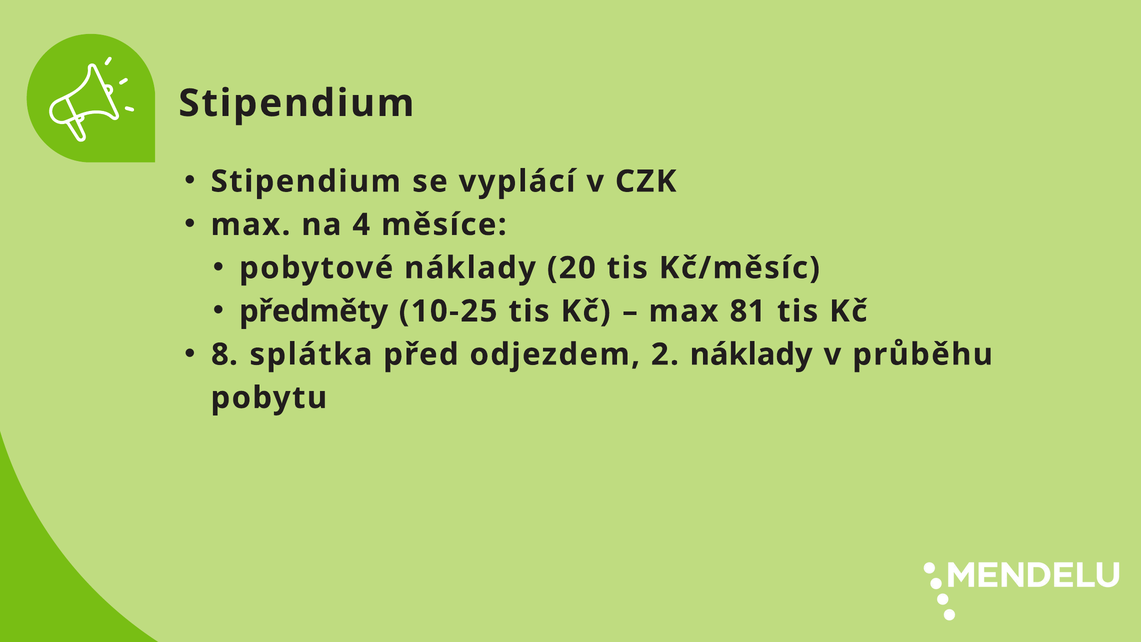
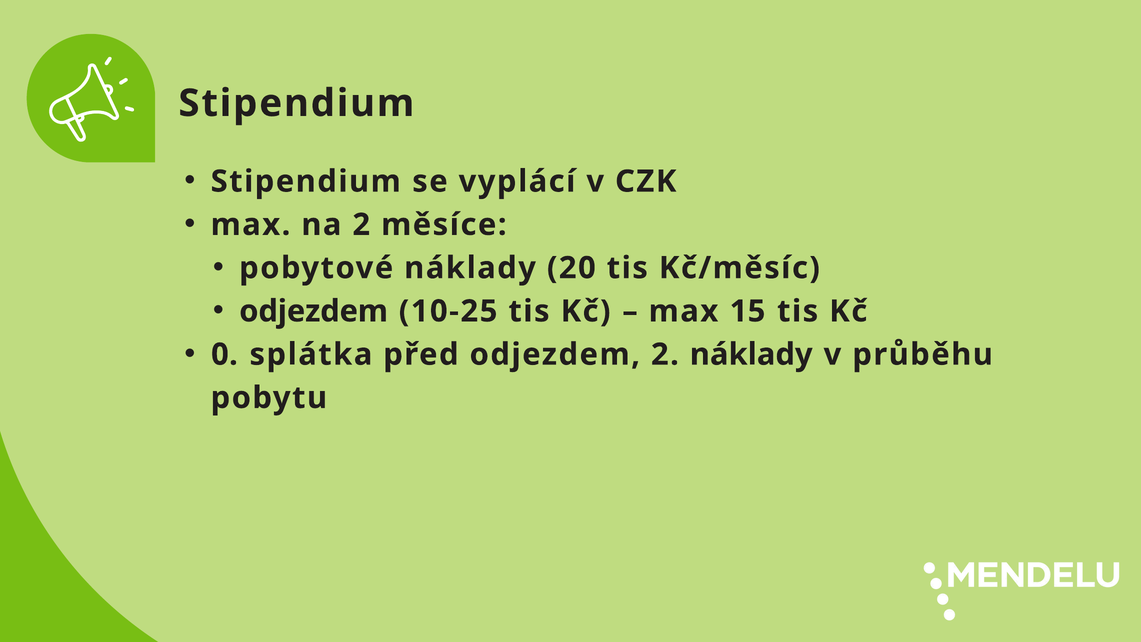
na 4: 4 -> 2
předměty at (314, 311): předměty -> odjezdem
81: 81 -> 15
8: 8 -> 0
